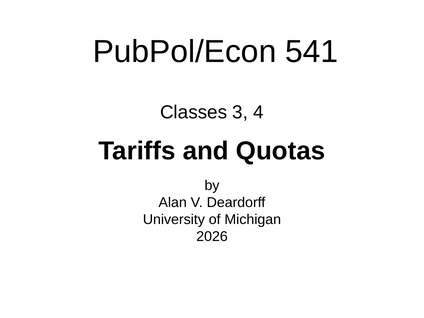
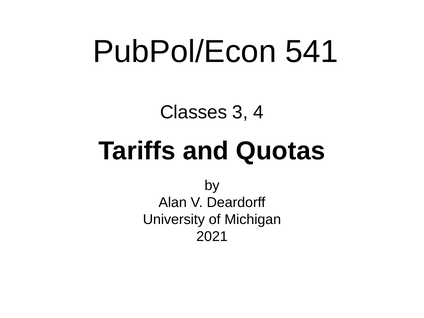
2026: 2026 -> 2021
